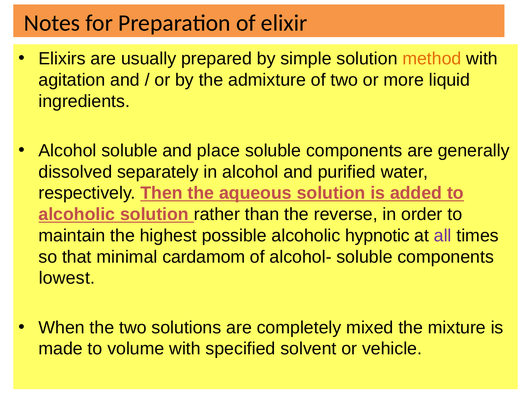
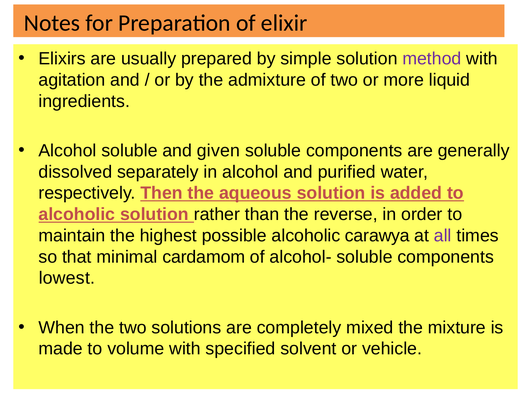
method colour: orange -> purple
place: place -> given
hypnotic: hypnotic -> carawya
